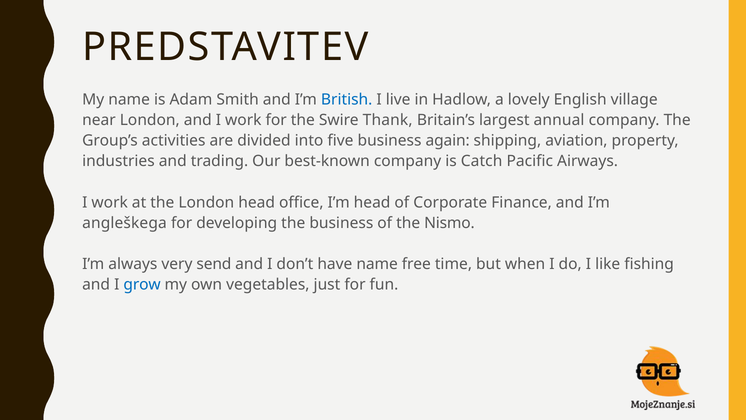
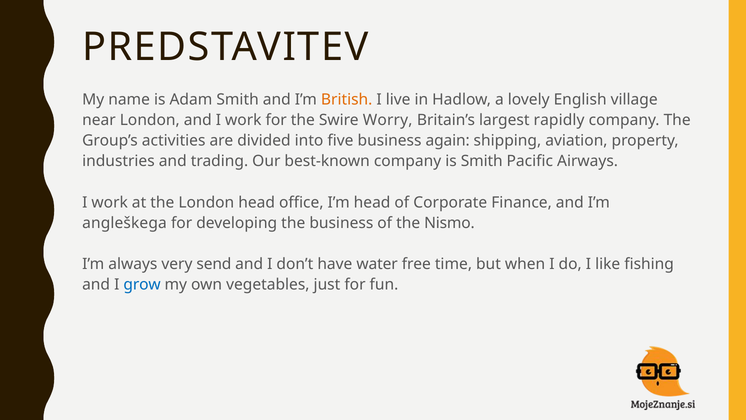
British colour: blue -> orange
Thank: Thank -> Worry
annual: annual -> rapidly
is Catch: Catch -> Smith
have name: name -> water
